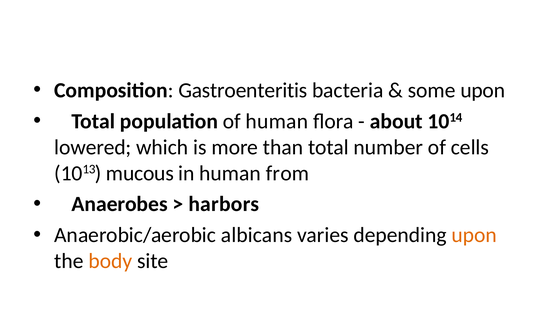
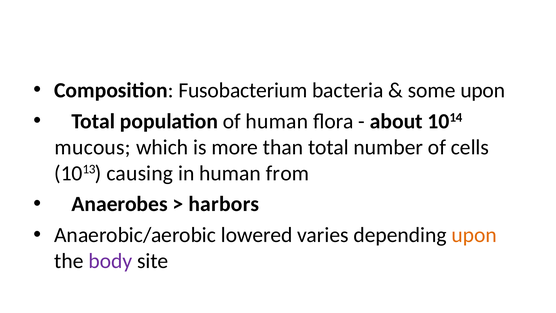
Gastroenteritis: Gastroenteritis -> Fusobacterium
lowered: lowered -> mucous
mucous: mucous -> causing
albicans: albicans -> lowered
body colour: orange -> purple
